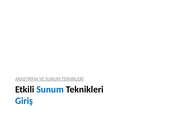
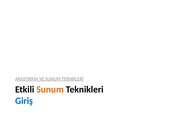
Sunum at (50, 89) colour: blue -> orange
